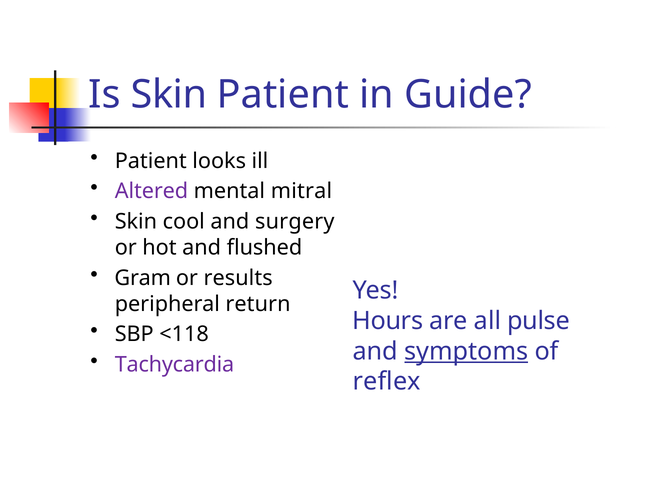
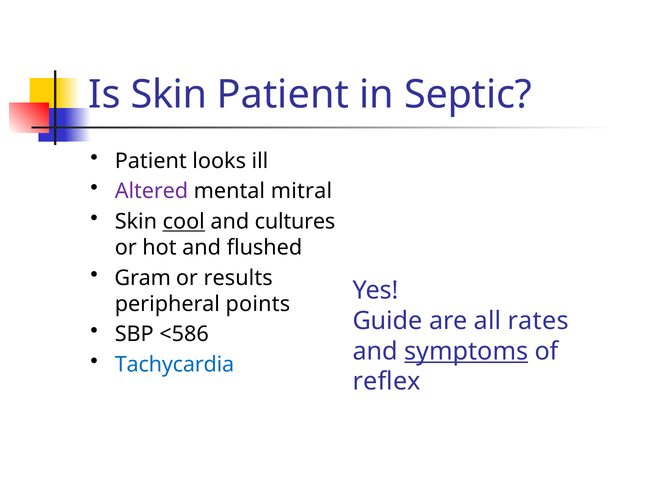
Guide: Guide -> Septic
cool underline: none -> present
surgery: surgery -> cultures
return: return -> points
Hours: Hours -> Guide
pulse: pulse -> rates
<118: <118 -> <586
Tachycardia colour: purple -> blue
